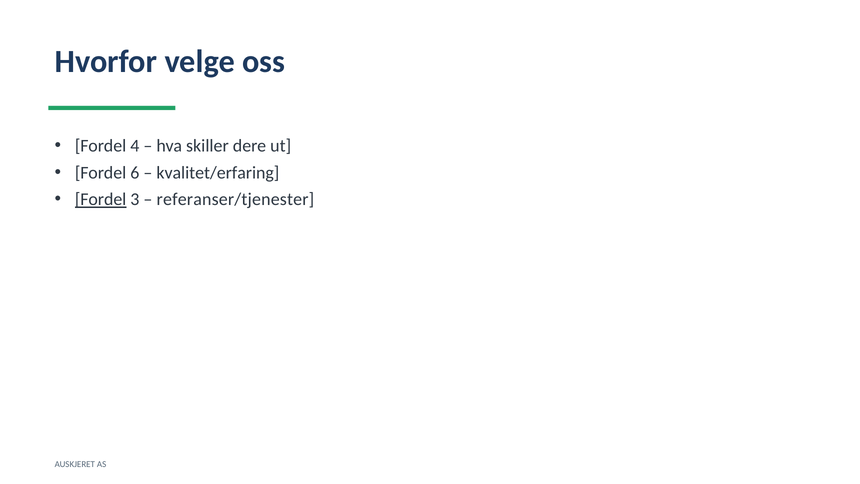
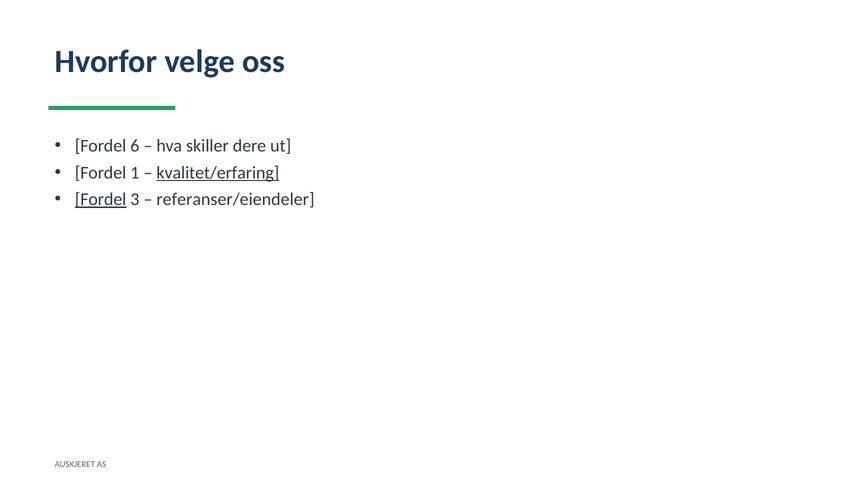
4: 4 -> 6
6: 6 -> 1
kvalitet/erfaring underline: none -> present
referanser/tjenester: referanser/tjenester -> referanser/eiendeler
